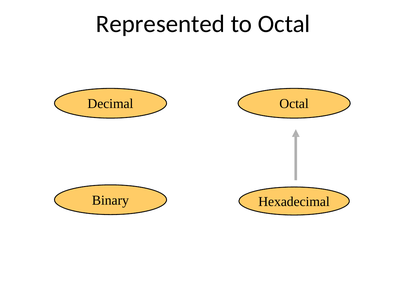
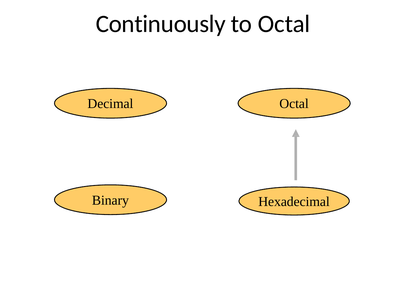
Represented: Represented -> Continuously
